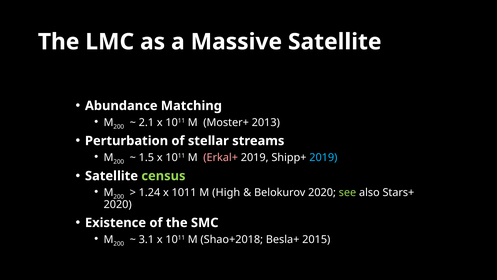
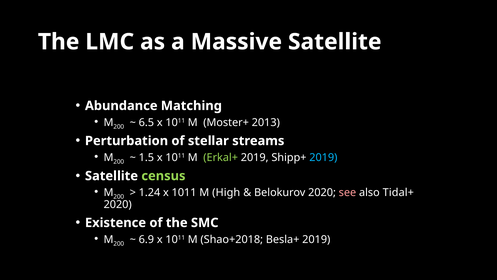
2.1: 2.1 -> 6.5
Erkal+ colour: pink -> light green
see colour: light green -> pink
Stars+: Stars+ -> Tidal+
3.1: 3.1 -> 6.9
Besla+ 2015: 2015 -> 2019
